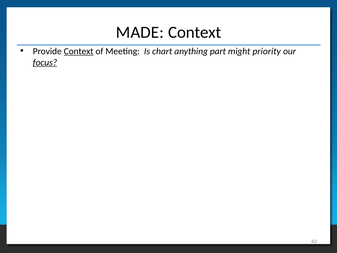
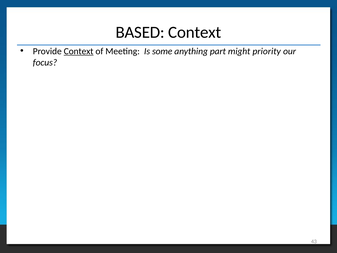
MADE: MADE -> BASED
chart: chart -> some
focus underline: present -> none
